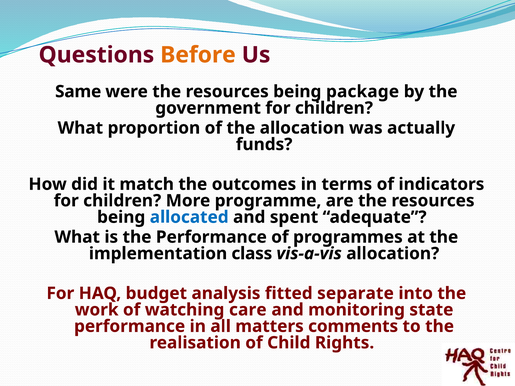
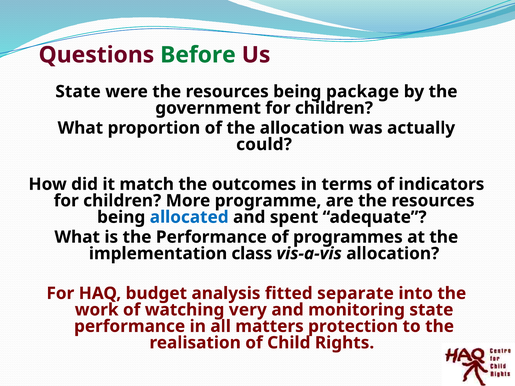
Before colour: orange -> green
Same at (78, 92): Same -> State
funds: funds -> could
care: care -> very
comments: comments -> protection
